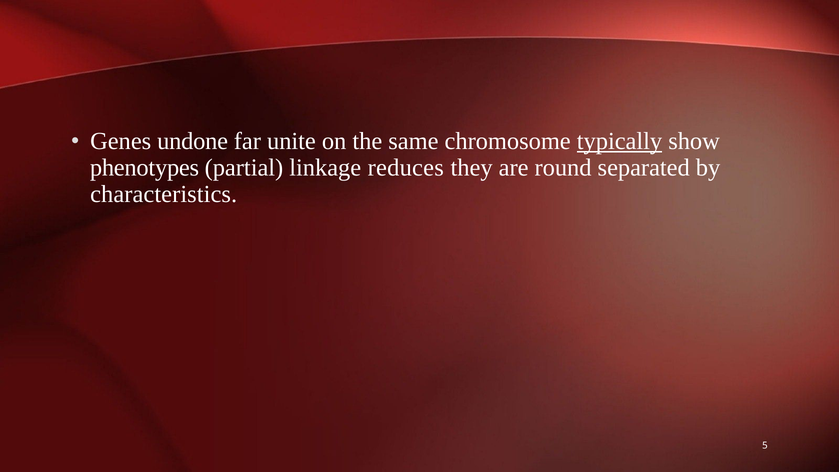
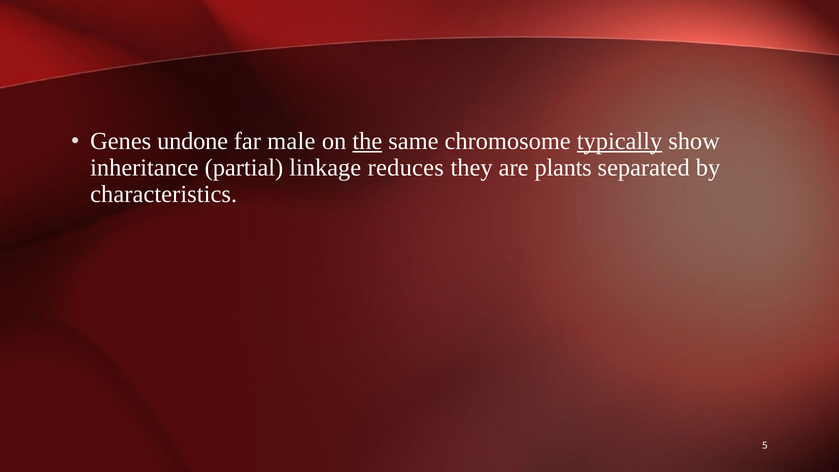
unite: unite -> male
the underline: none -> present
phenotypes: phenotypes -> inheritance
round: round -> plants
